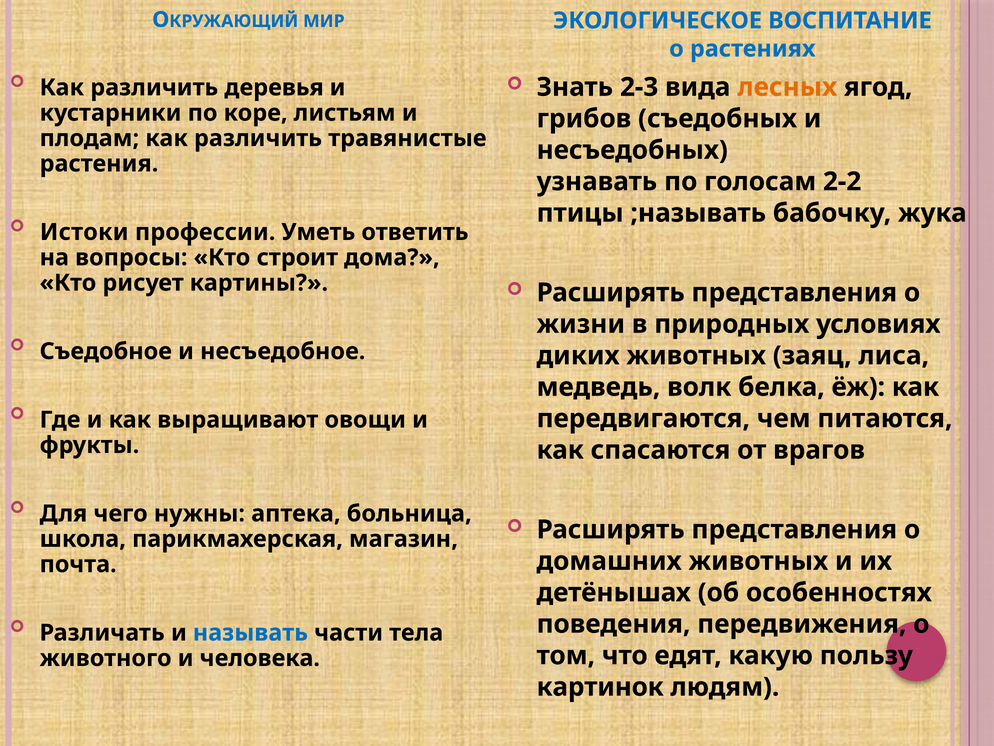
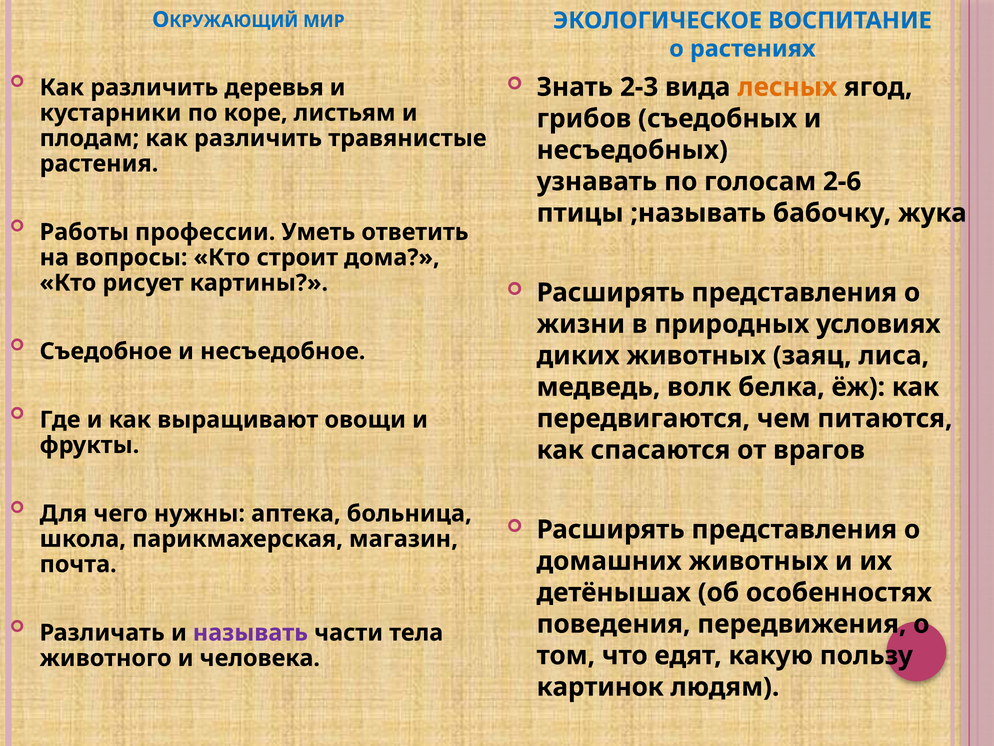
2-2: 2-2 -> 2-6
Истоки: Истоки -> Работы
называть colour: blue -> purple
